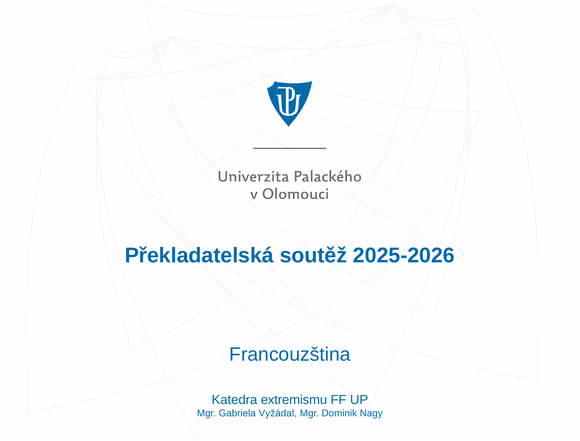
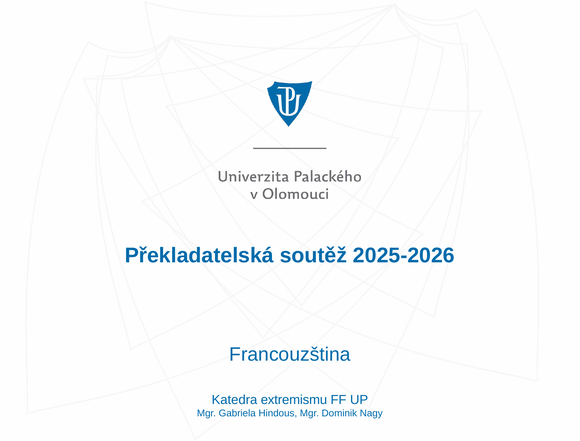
Vyžádal: Vyžádal -> Hindous
